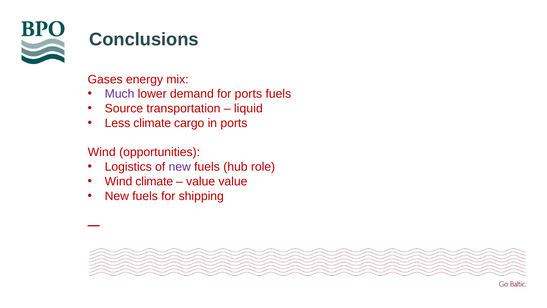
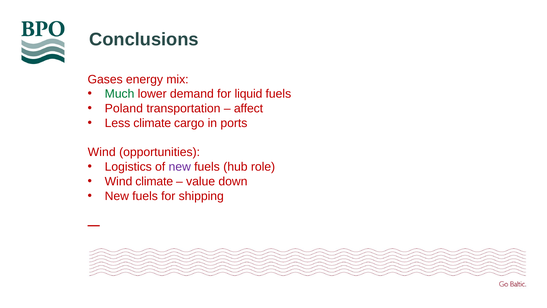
Much colour: purple -> green
for ports: ports -> liquid
Source: Source -> Poland
liquid: liquid -> affect
value value: value -> down
